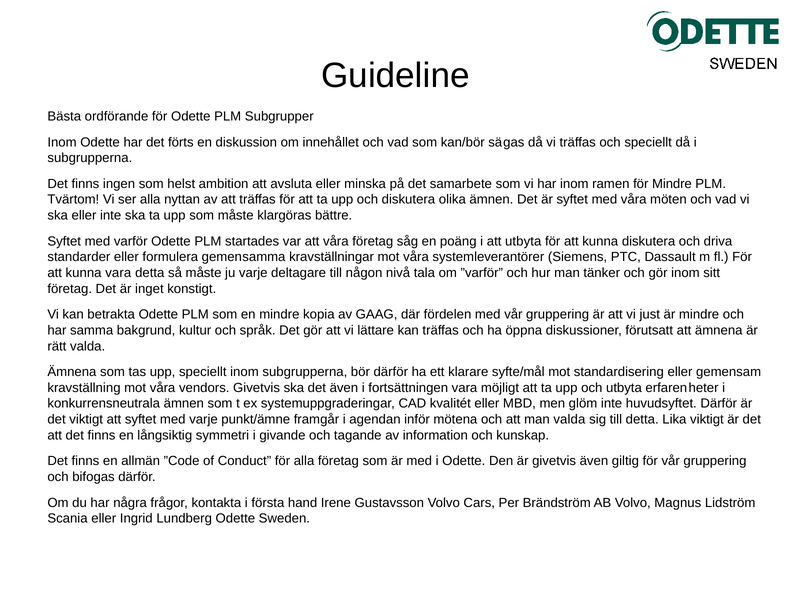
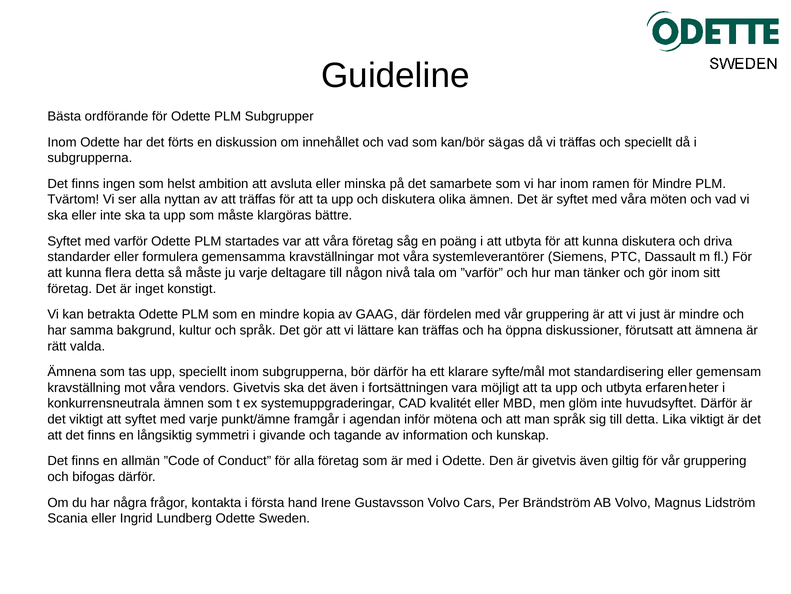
kunna vara: vara -> flera
man valda: valda -> språk
